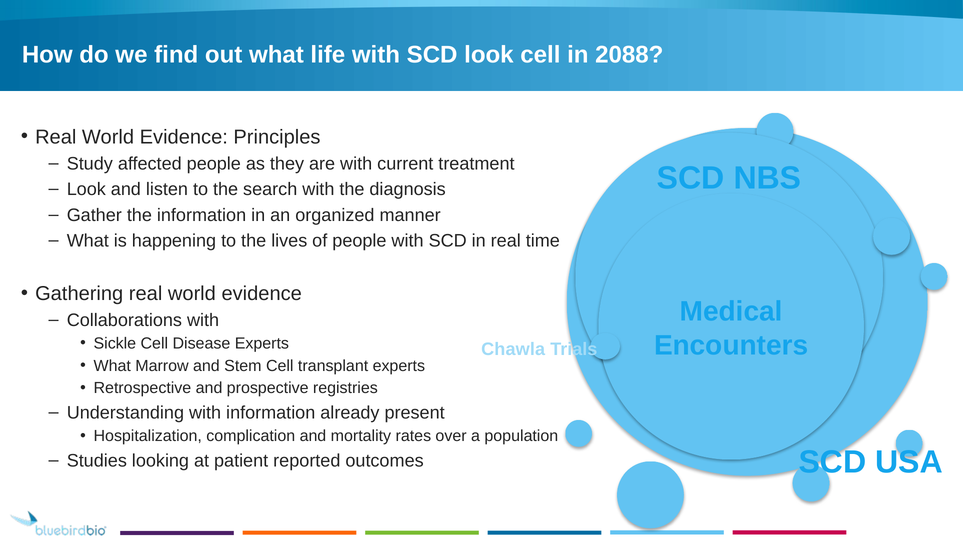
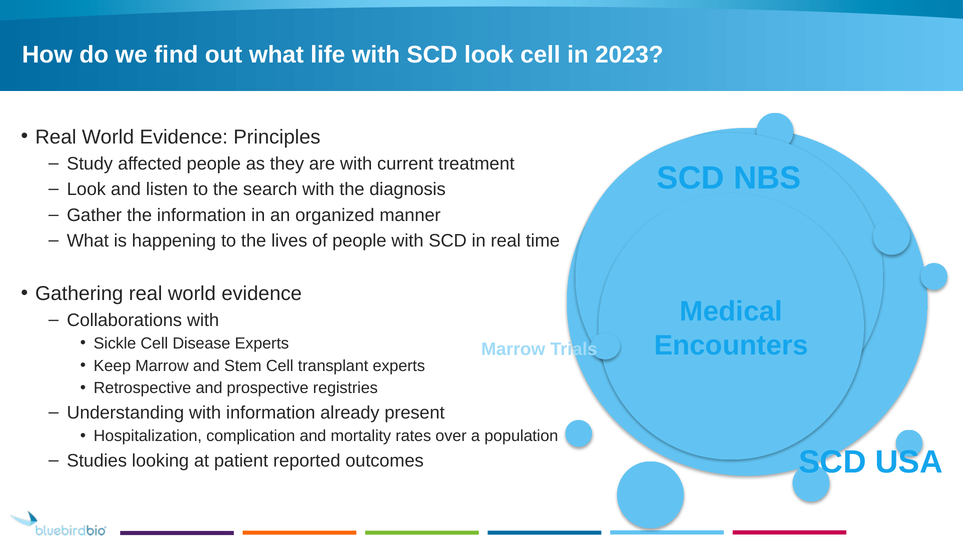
2088: 2088 -> 2023
Chawla at (513, 349): Chawla -> Marrow
What at (112, 366): What -> Keep
